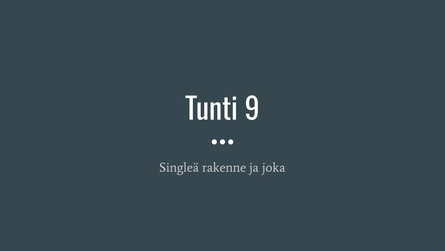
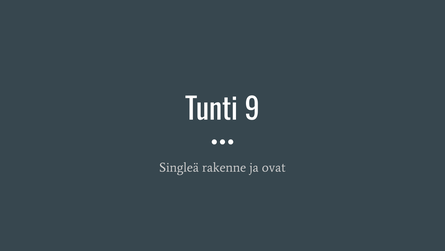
joka: joka -> ovat
